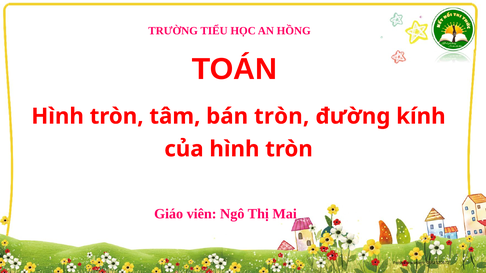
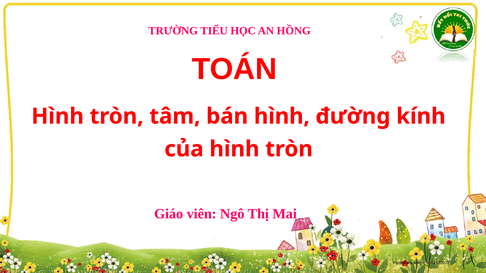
bán tròn: tròn -> hình
